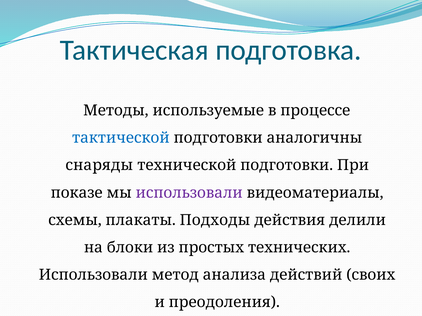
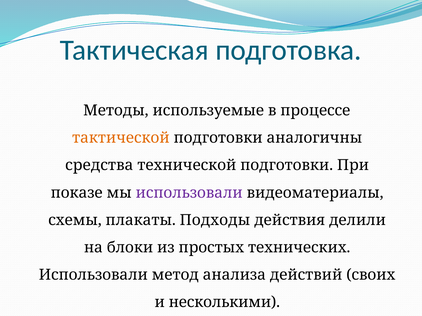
тактической colour: blue -> orange
снаряды: снаряды -> средства
преодоления: преодоления -> несколькими
